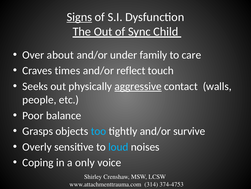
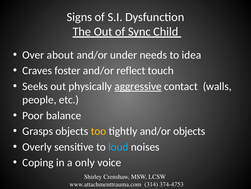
Signs underline: present -> none
family: family -> needs
care: care -> idea
times: times -> foster
too colour: light blue -> yellow
and/or survive: survive -> objects
